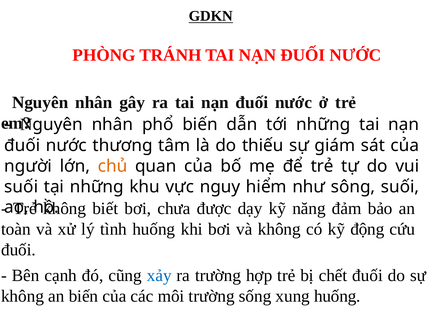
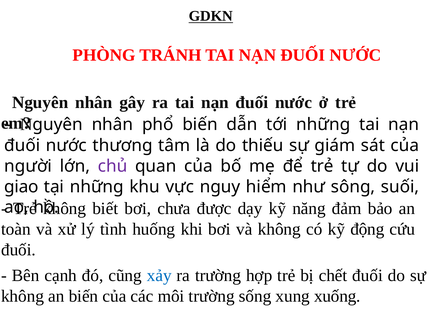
chủ colour: orange -> purple
suối at (21, 187): suối -> giao
xung huống: huống -> xuống
